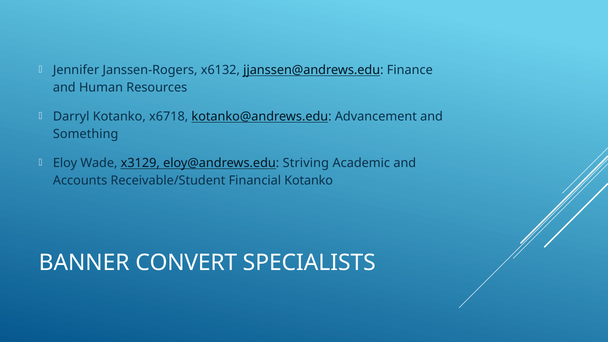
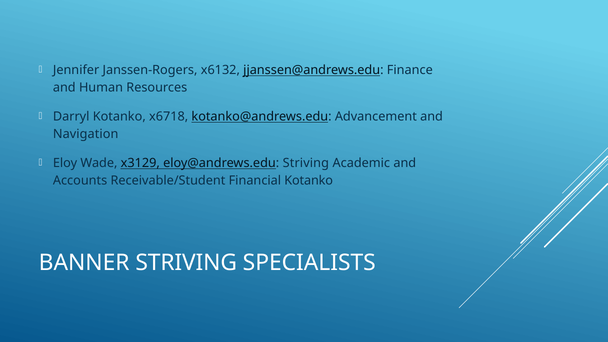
Something: Something -> Navigation
BANNER CONVERT: CONVERT -> STRIVING
